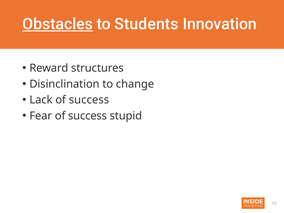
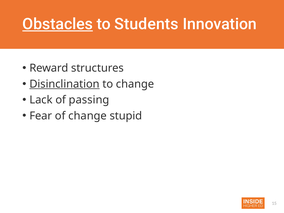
Disinclination underline: none -> present
Lack of success: success -> passing
Fear of success: success -> change
